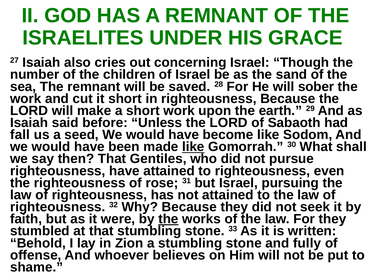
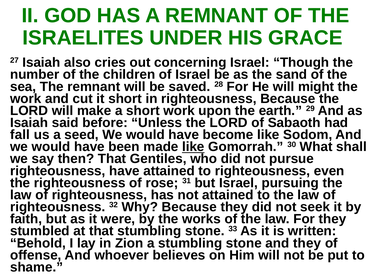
sober: sober -> might
the at (168, 219) underline: present -> none
and fully: fully -> they
